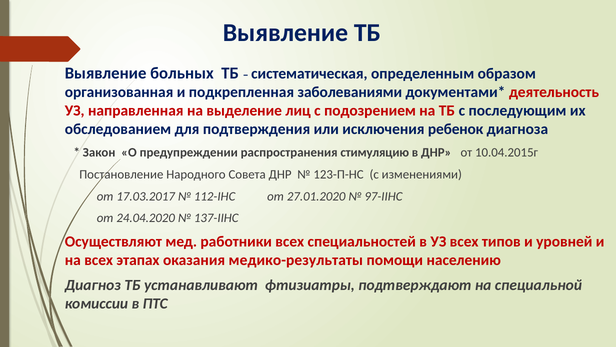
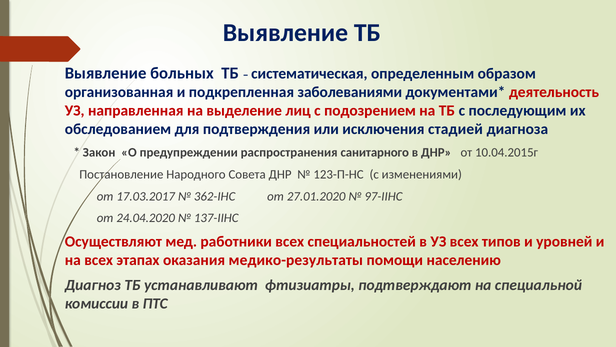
ребенок: ребенок -> стадией
стимуляцию: стимуляцию -> санитарного
112-IНС: 112-IНС -> 362-IНС
